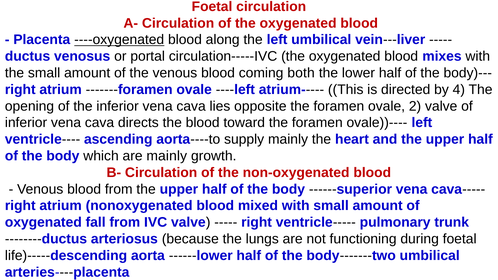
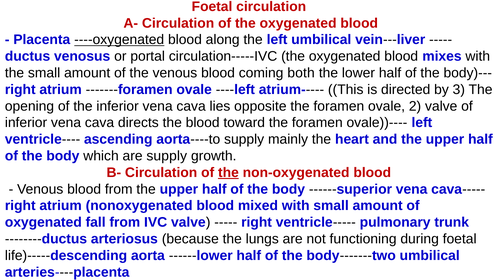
4: 4 -> 3
are mainly: mainly -> supply
the at (228, 173) underline: none -> present
